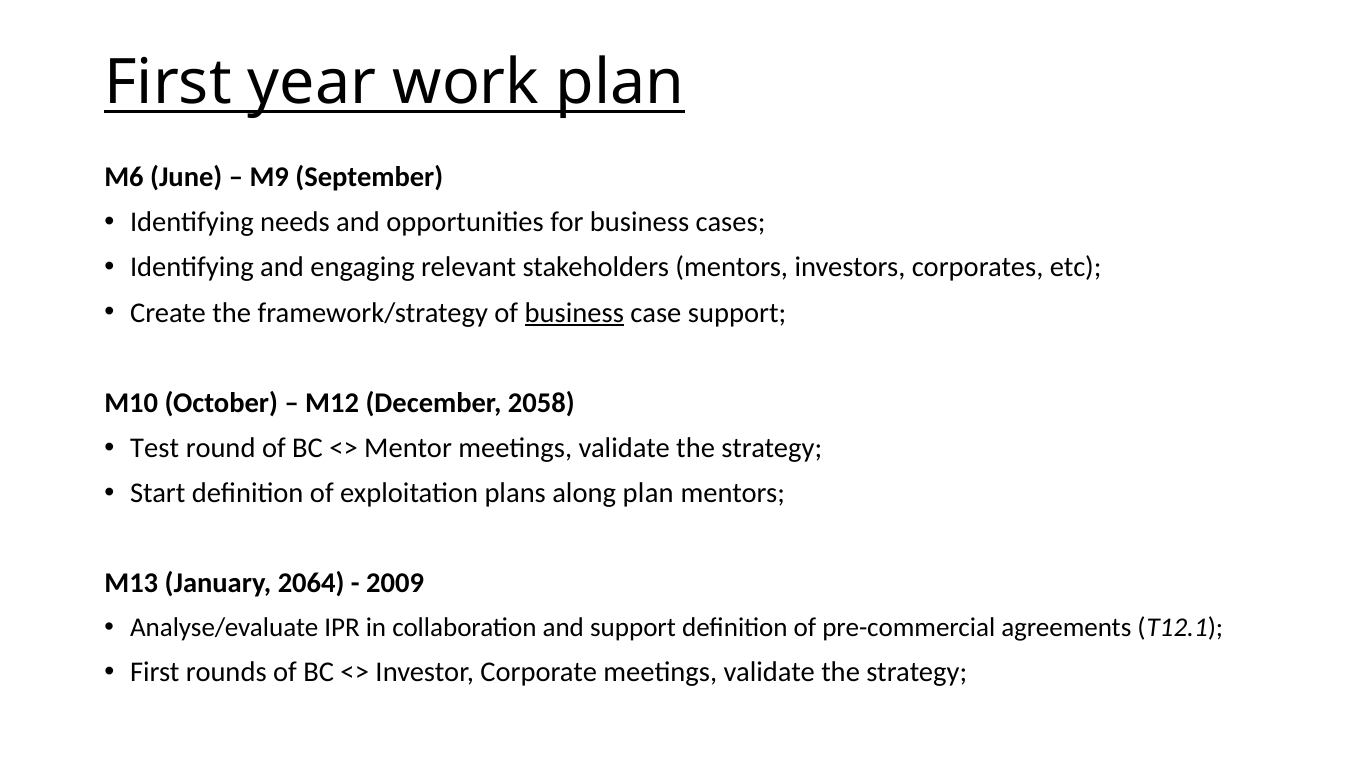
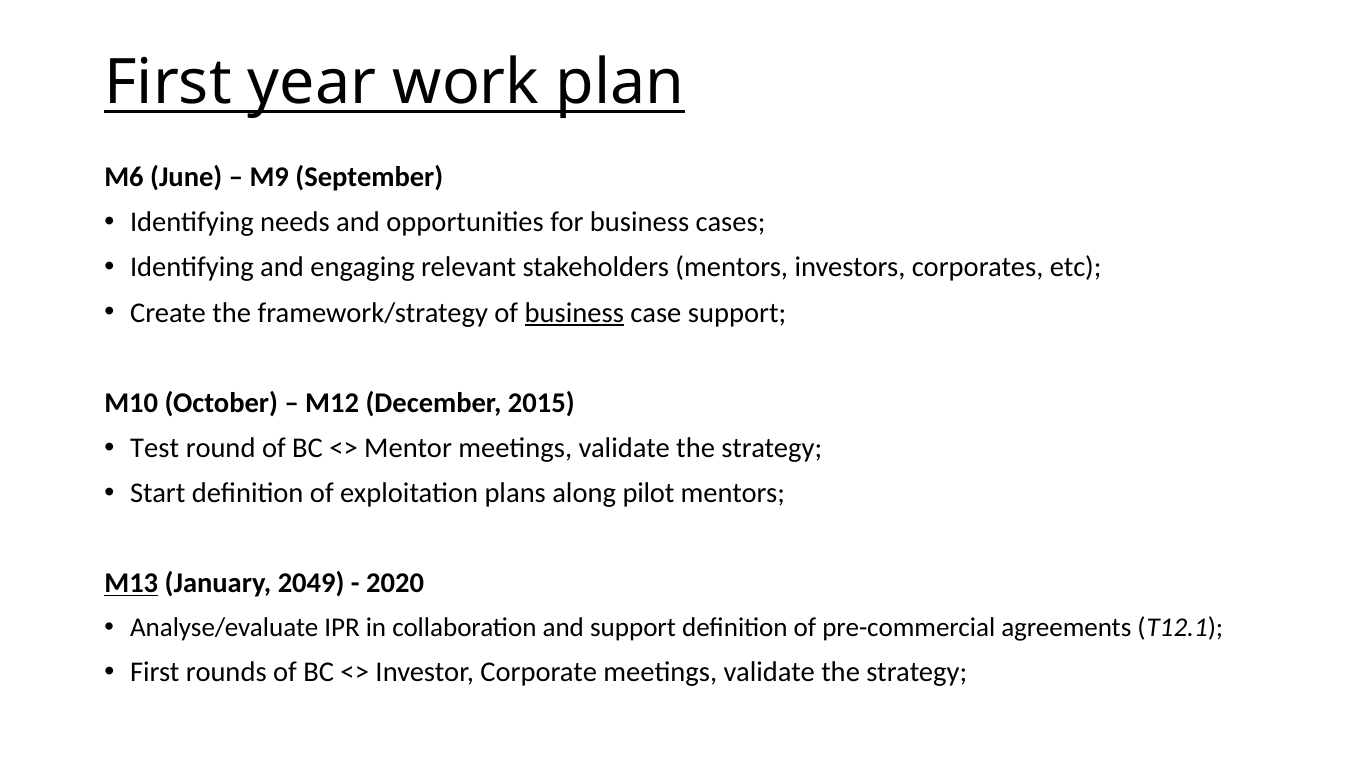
2058: 2058 -> 2015
along plan: plan -> pilot
M13 underline: none -> present
2064: 2064 -> 2049
2009: 2009 -> 2020
